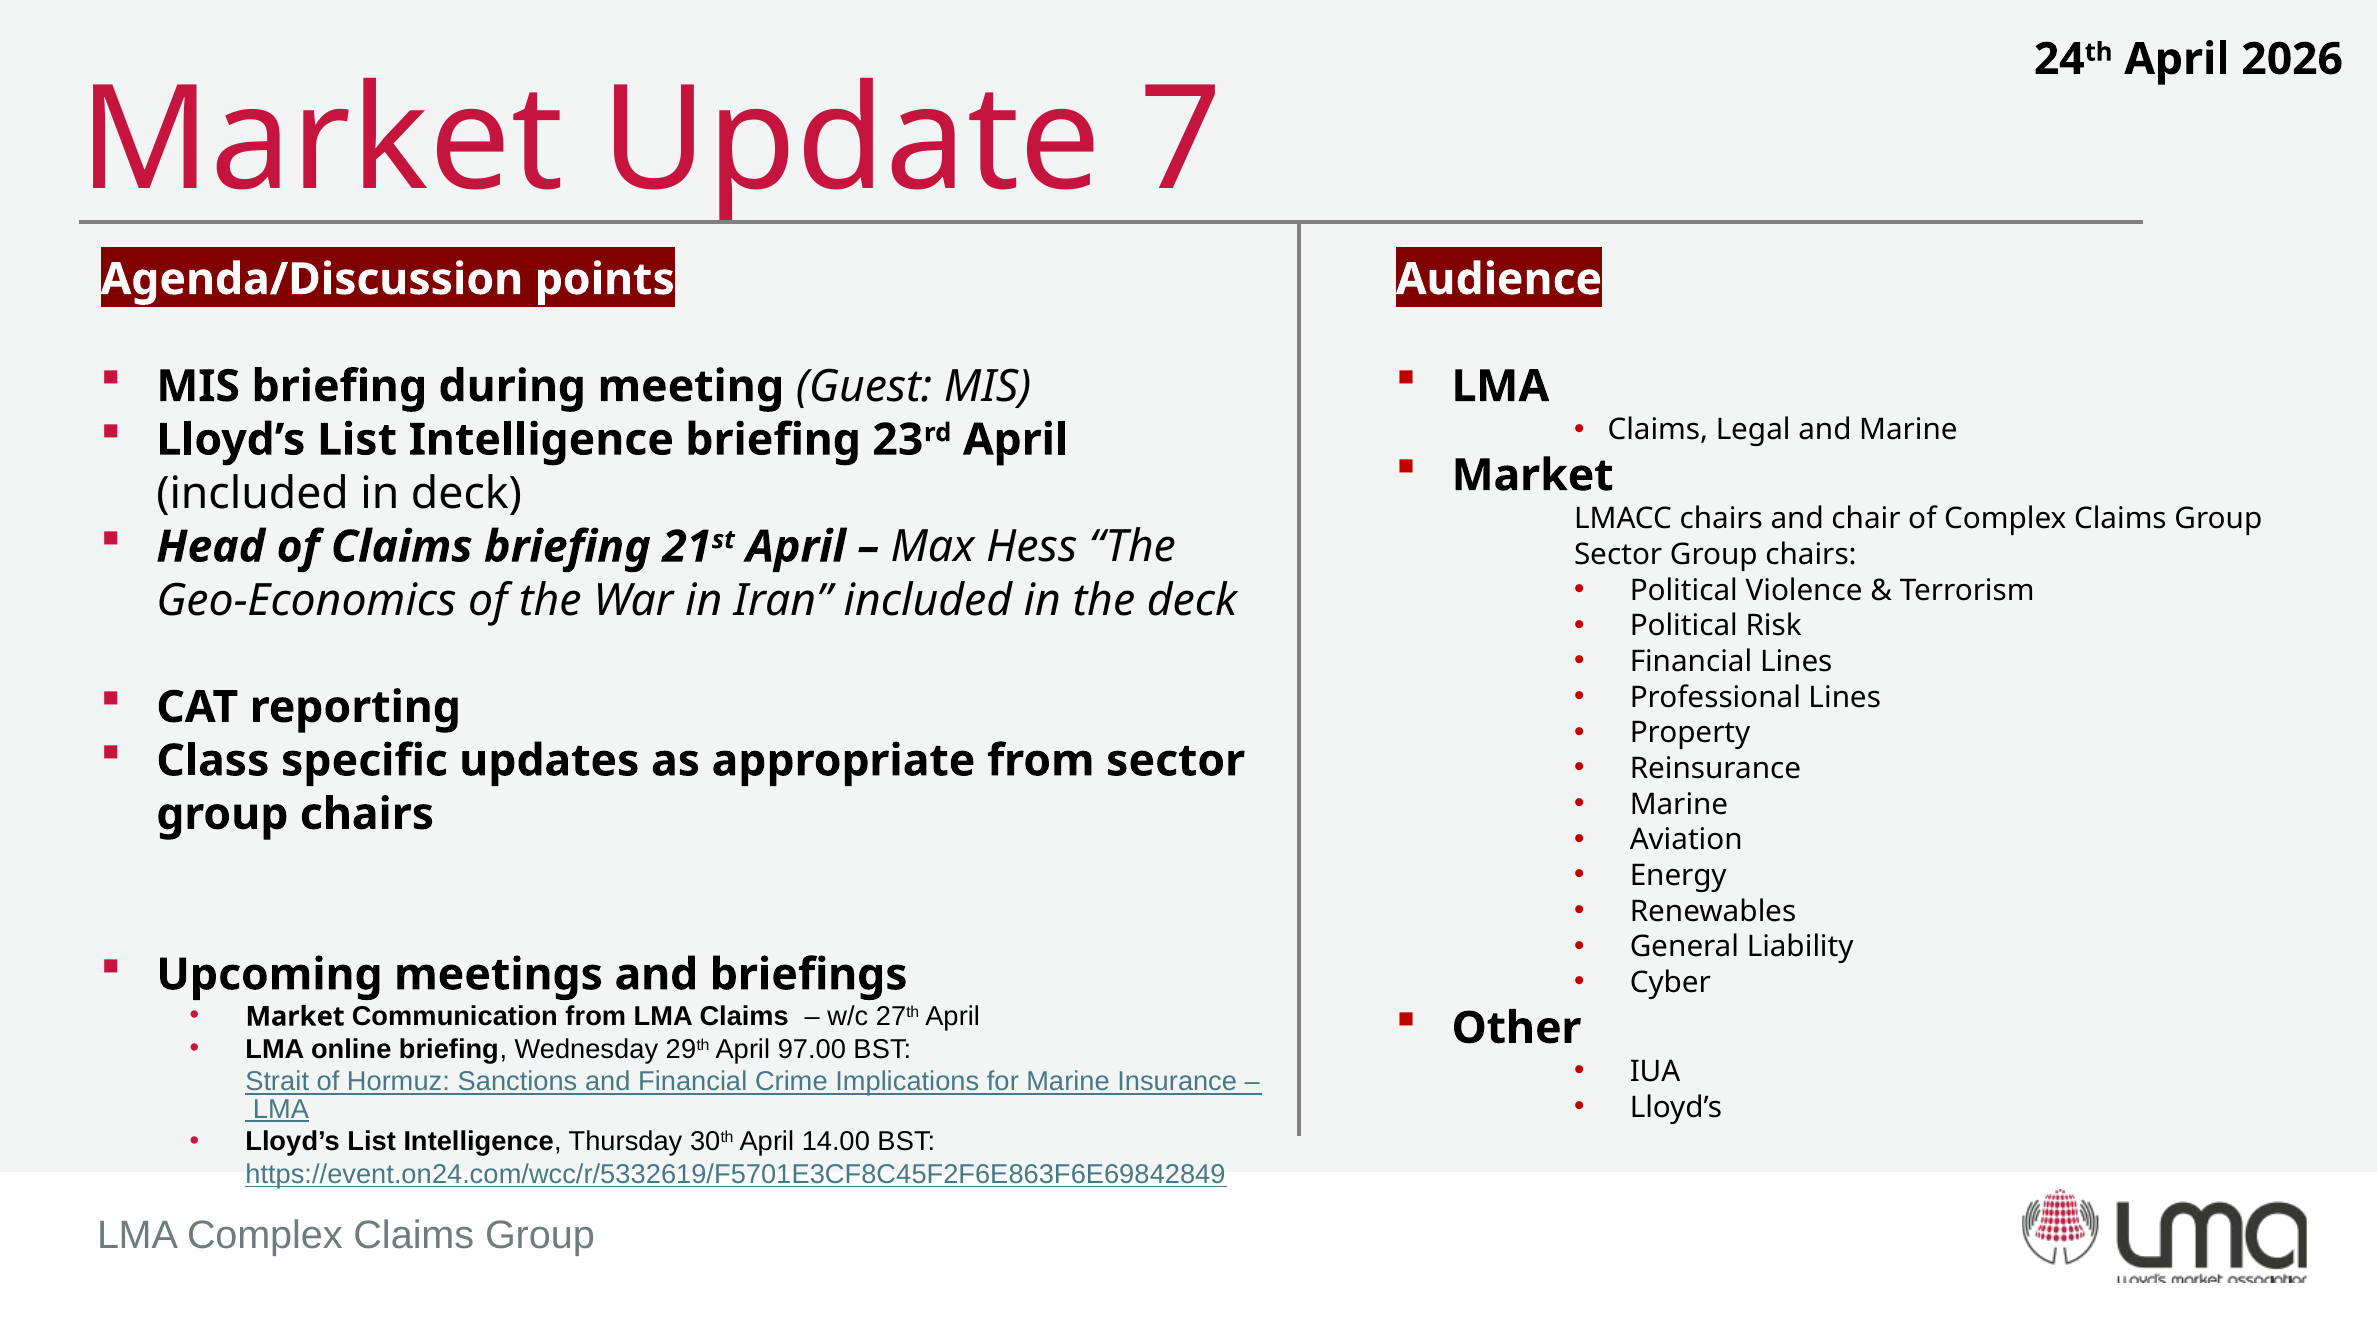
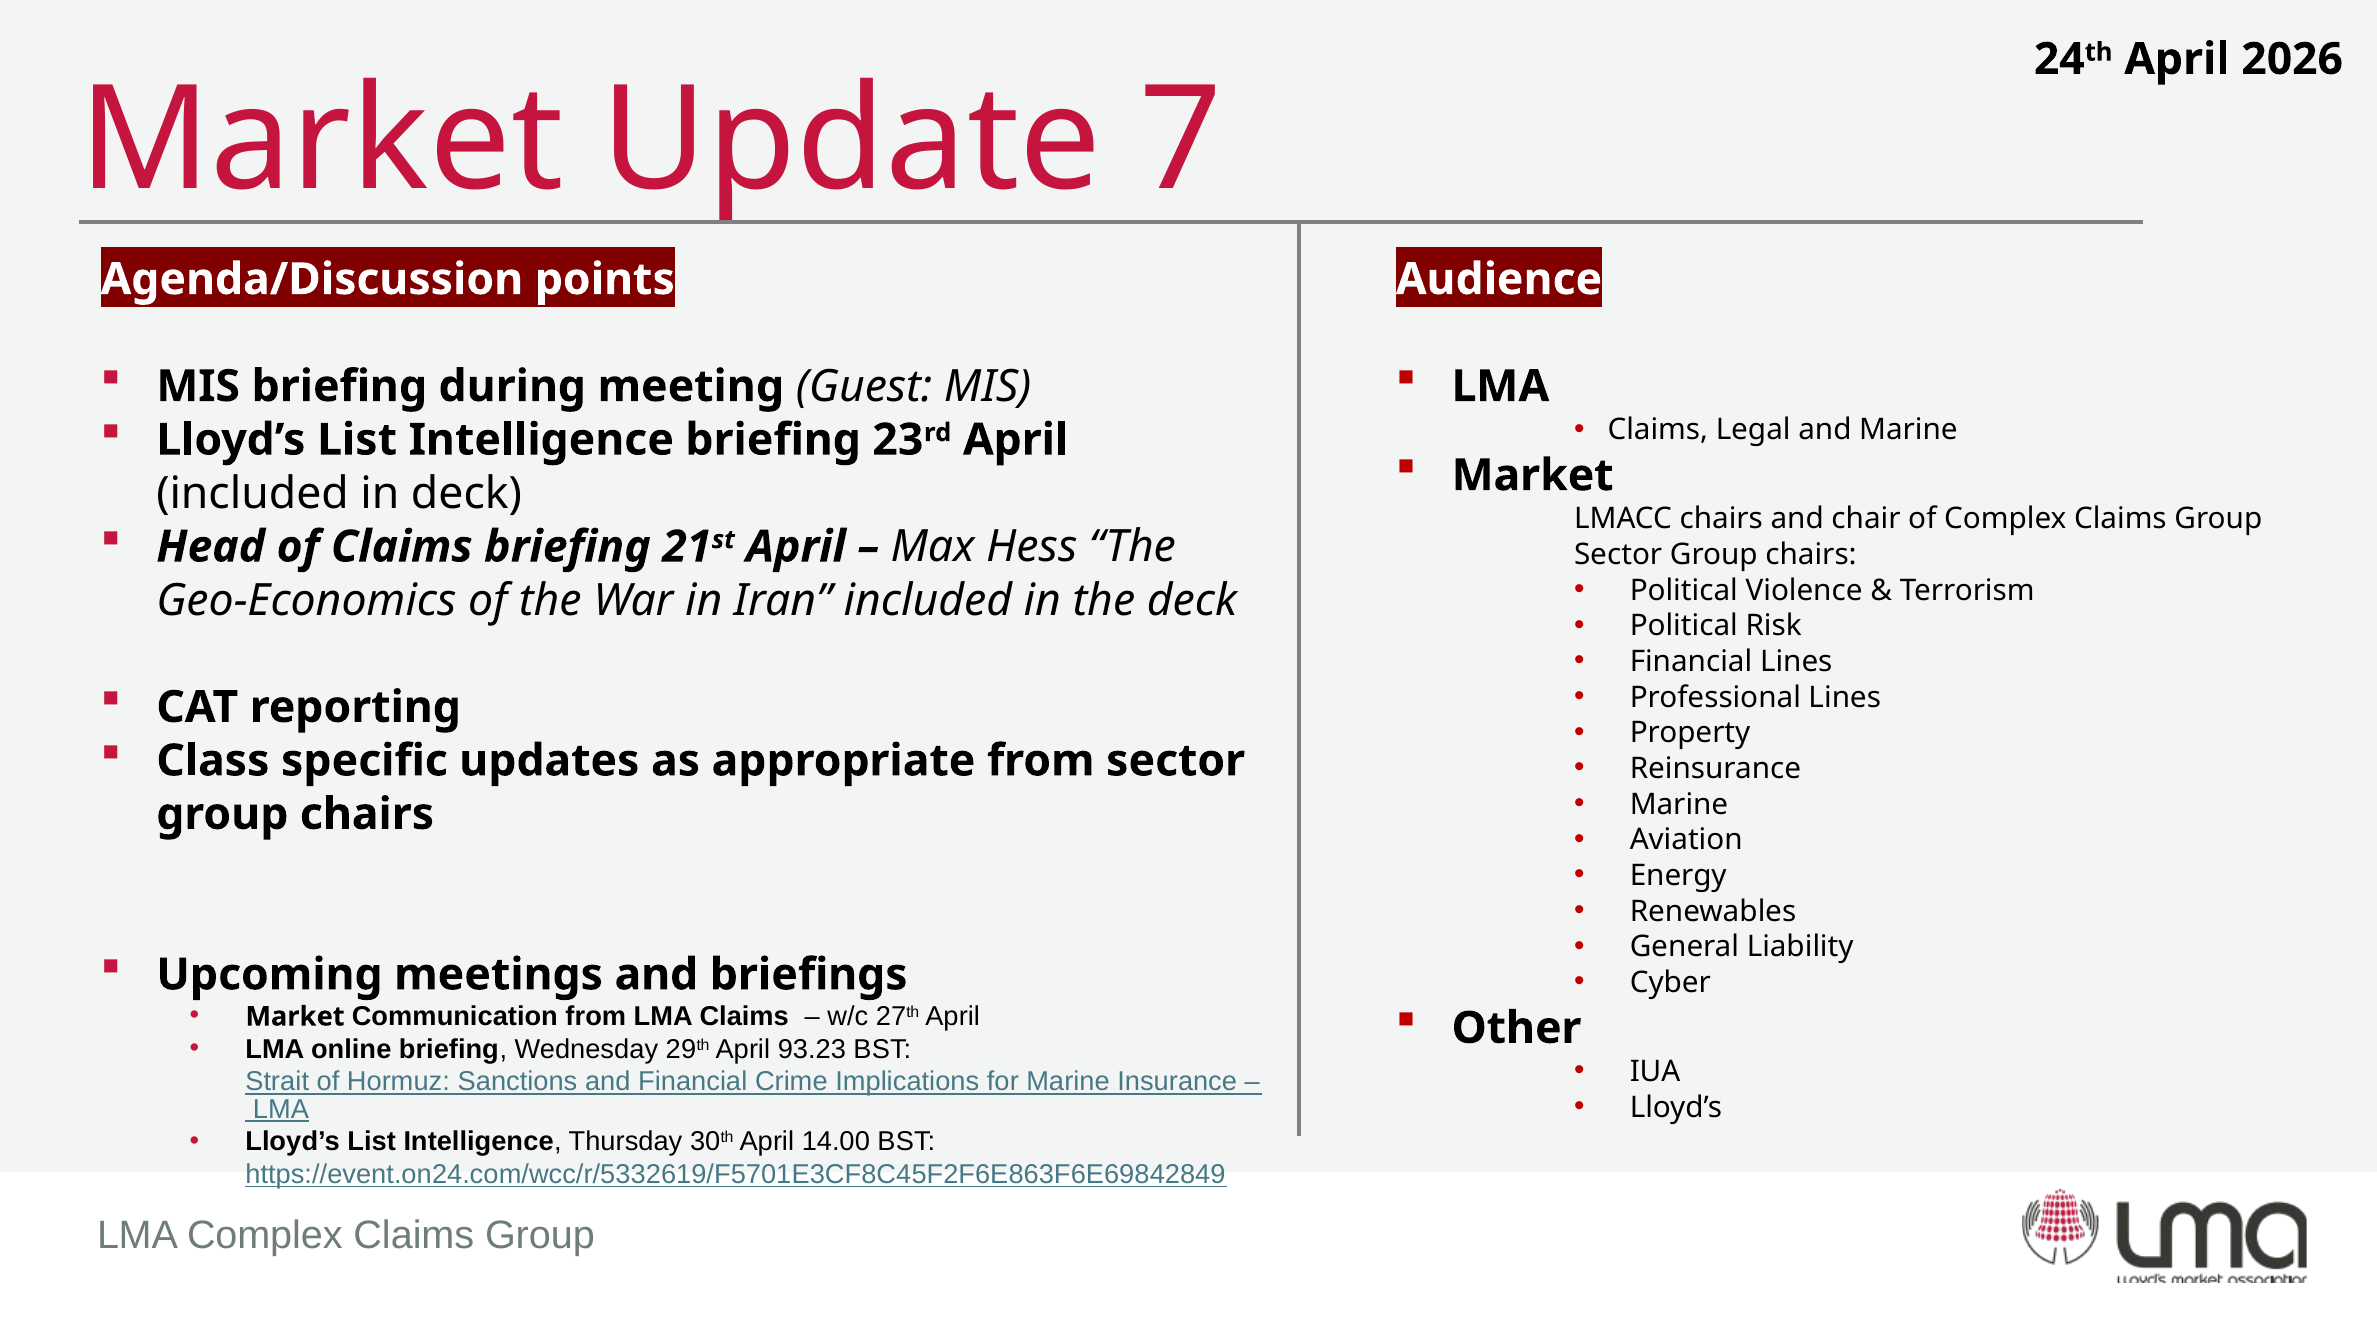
97.00: 97.00 -> 93.23
